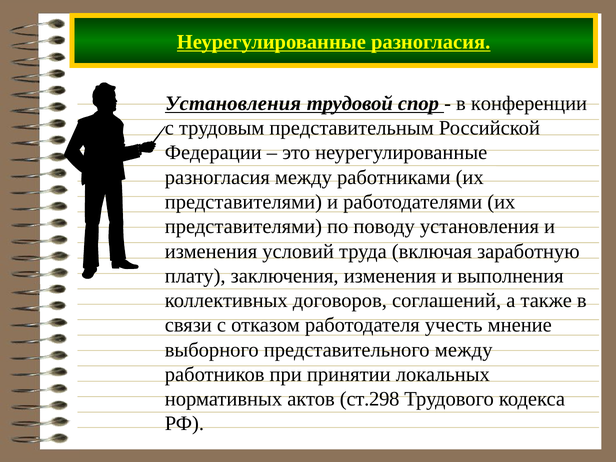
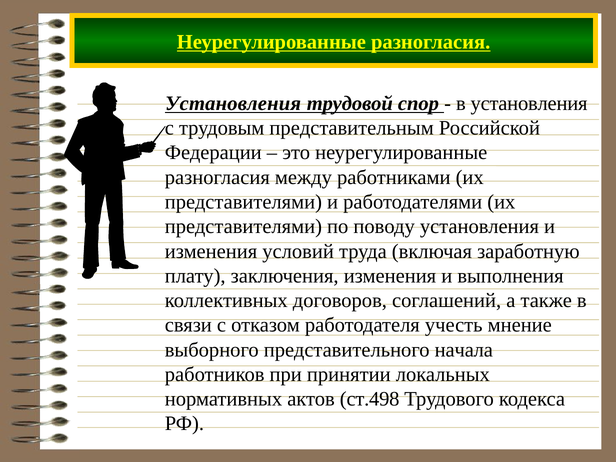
в конференции: конференции -> установления
представительного между: между -> начала
ст.298: ст.298 -> ст.498
